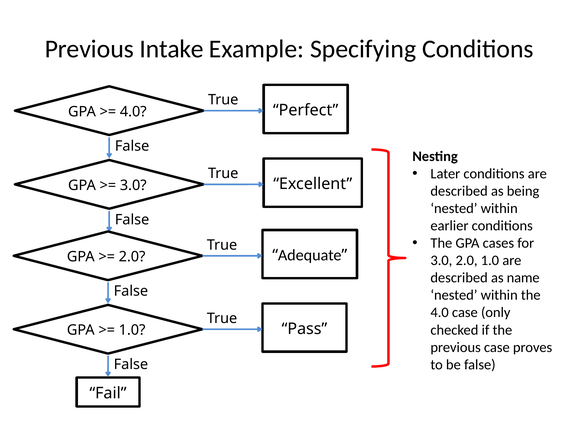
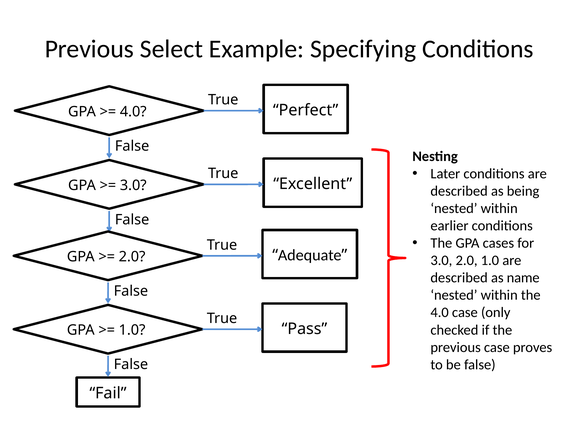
Intake: Intake -> Select
